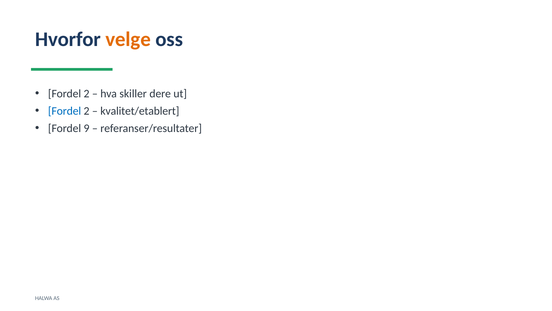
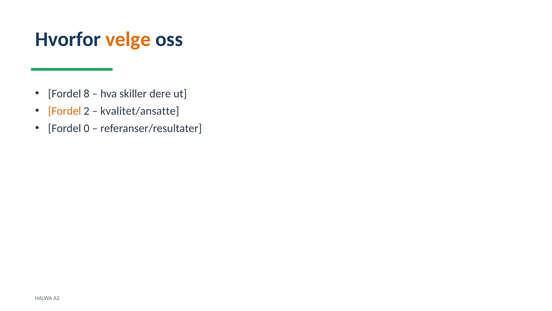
2 at (87, 93): 2 -> 8
Fordel at (65, 111) colour: blue -> orange
kvalitet/etablert: kvalitet/etablert -> kvalitet/ansatte
9: 9 -> 0
